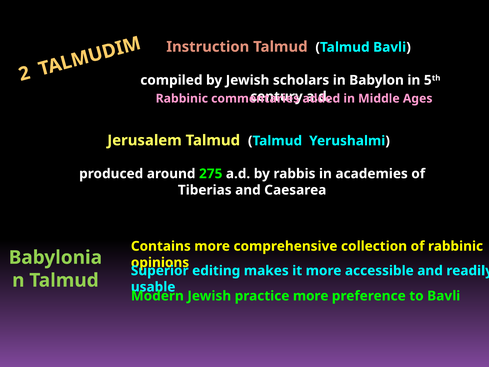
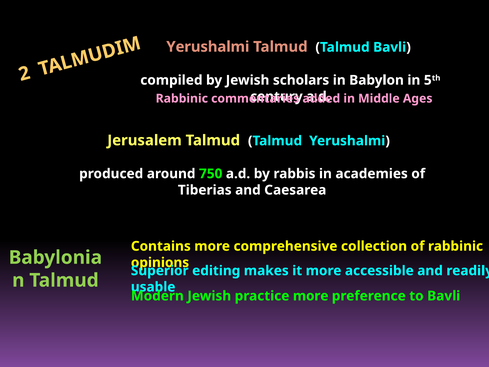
Instruction at (208, 47): Instruction -> Yerushalmi
275: 275 -> 750
